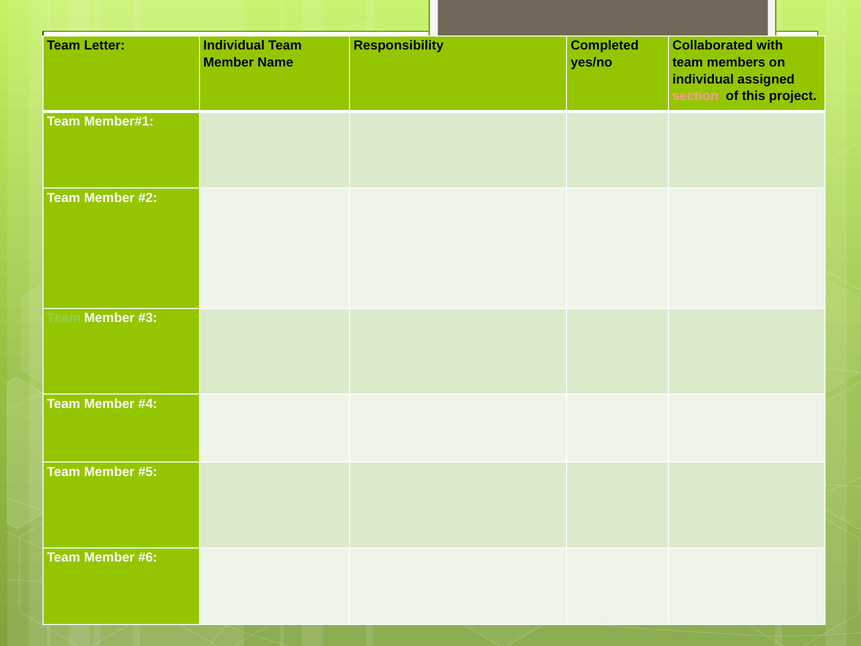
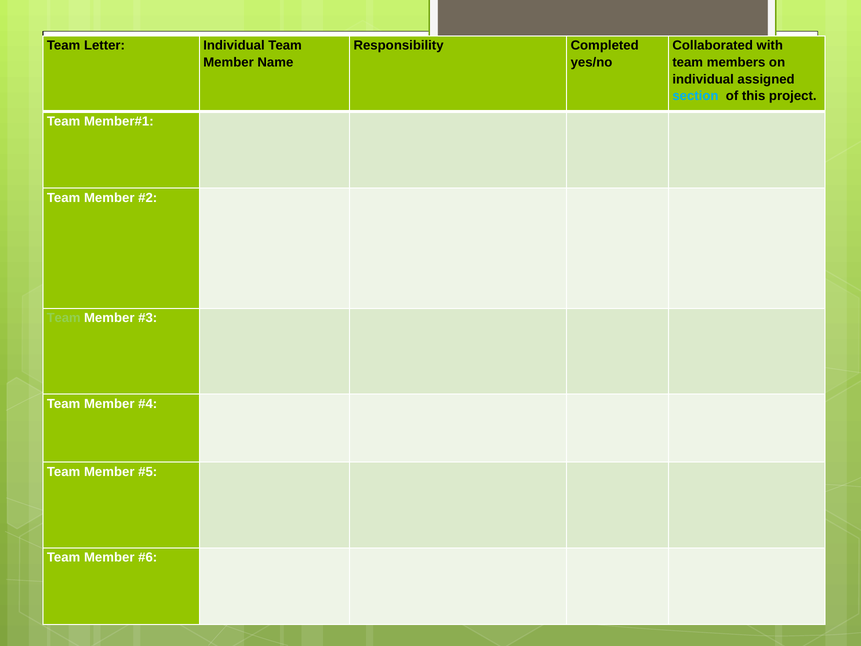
section colour: pink -> light blue
